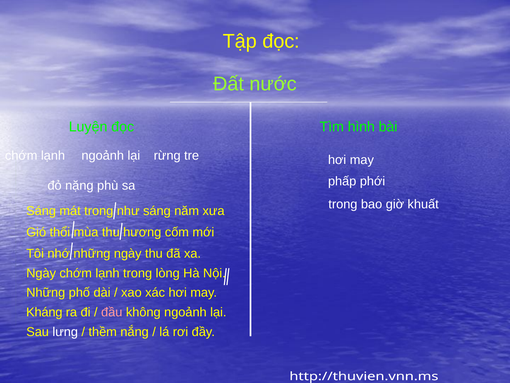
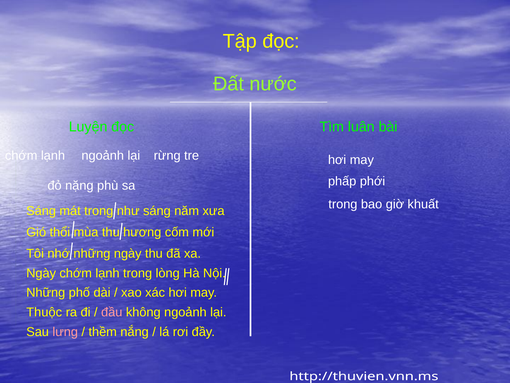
hình: hình -> luân
Kháng: Kháng -> Thuộc
lưng colour: white -> pink
